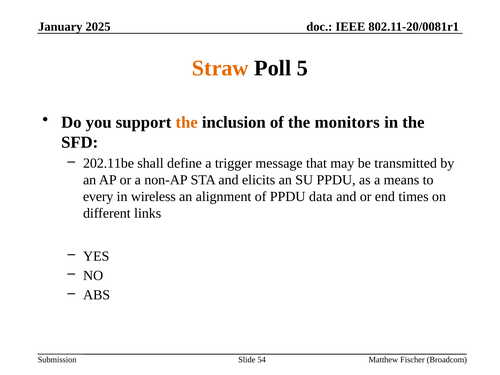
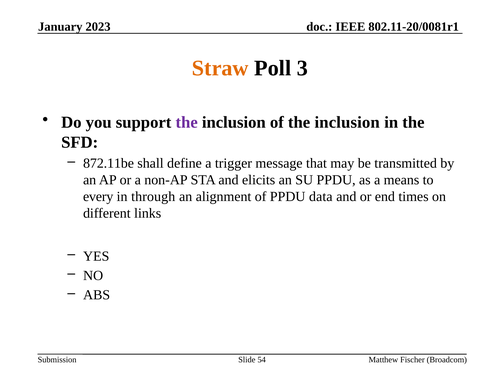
2025: 2025 -> 2023
5: 5 -> 3
the at (187, 122) colour: orange -> purple
of the monitors: monitors -> inclusion
202.11be: 202.11be -> 872.11be
wireless: wireless -> through
